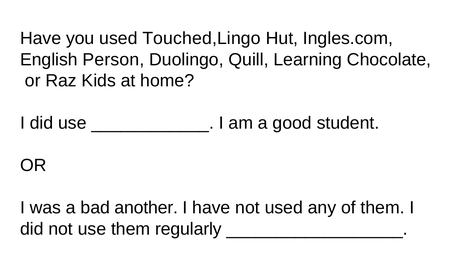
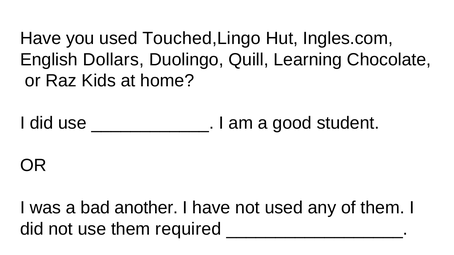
Person: Person -> Dollars
regularly: regularly -> required
